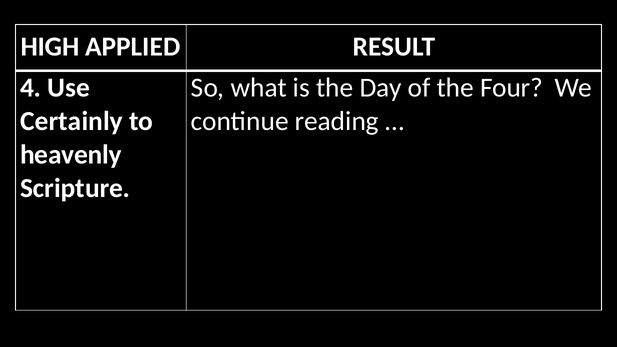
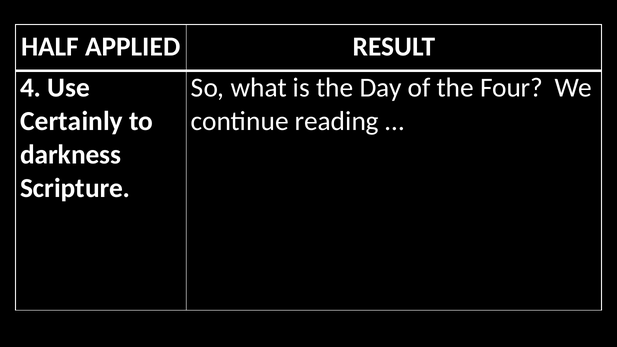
HIGH: HIGH -> HALF
heavenly: heavenly -> darkness
